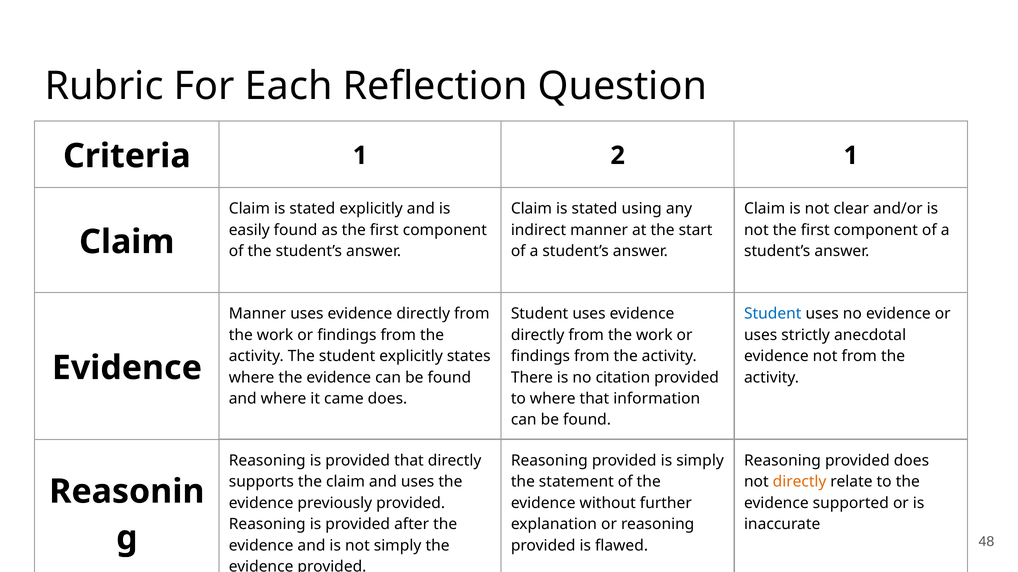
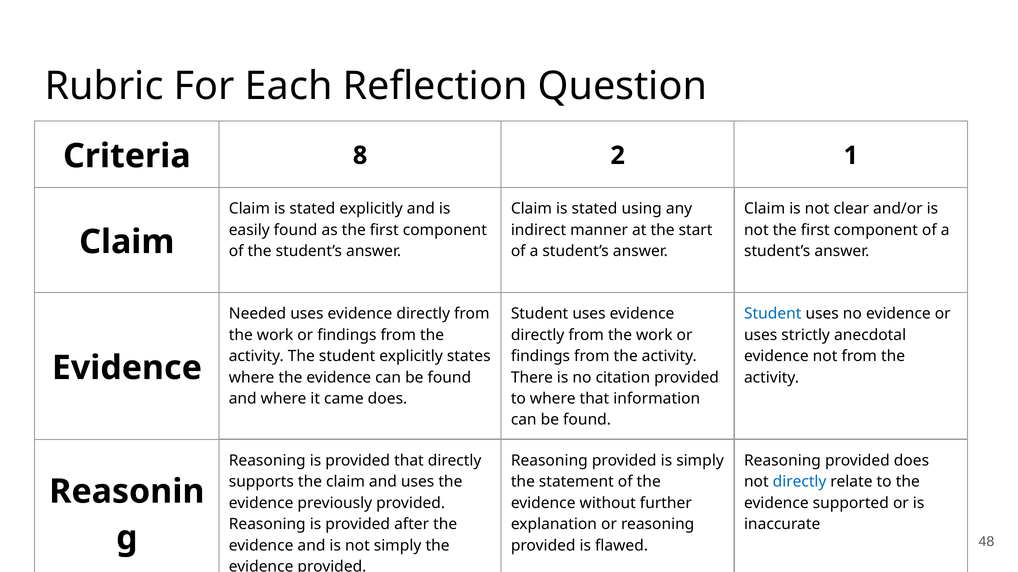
Criteria 1: 1 -> 8
Manner at (257, 314): Manner -> Needed
directly at (800, 482) colour: orange -> blue
